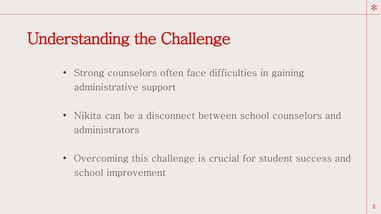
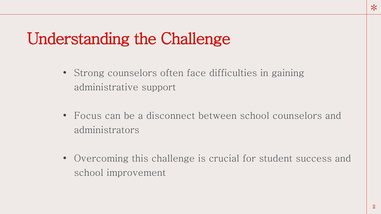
Nikita: Nikita -> Focus
